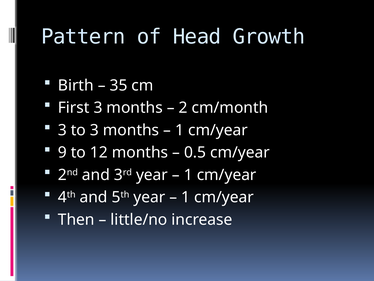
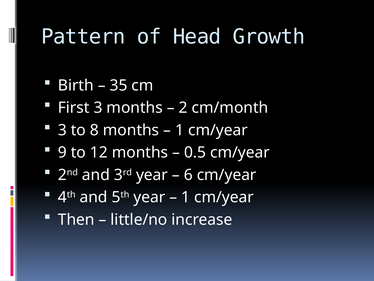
to 3: 3 -> 8
1 at (188, 175): 1 -> 6
